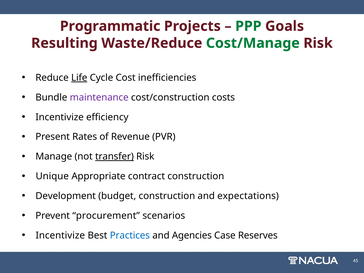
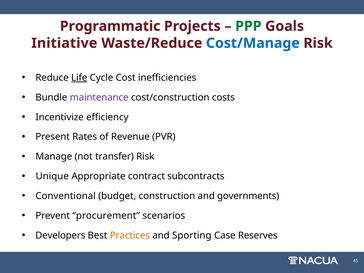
Resulting: Resulting -> Initiative
Cost/Manage colour: green -> blue
transfer underline: present -> none
contract construction: construction -> subcontracts
Development: Development -> Conventional
expectations: expectations -> governments
Incentivize at (60, 235): Incentivize -> Developers
Practices colour: blue -> orange
Agencies: Agencies -> Sporting
